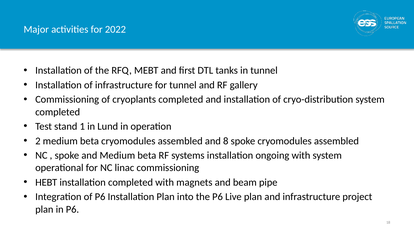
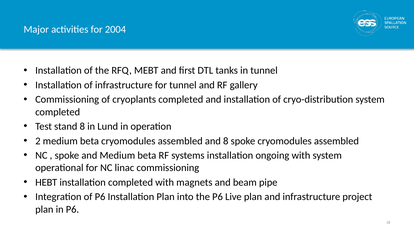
2022: 2022 -> 2004
stand 1: 1 -> 8
